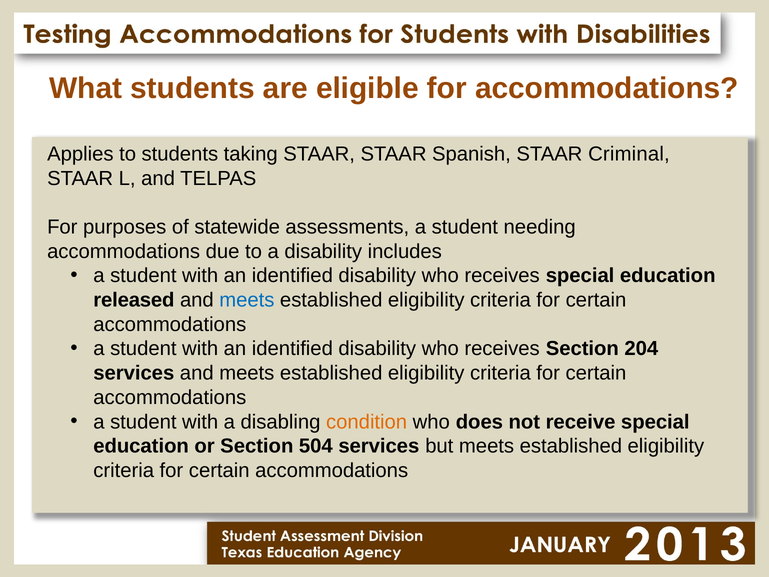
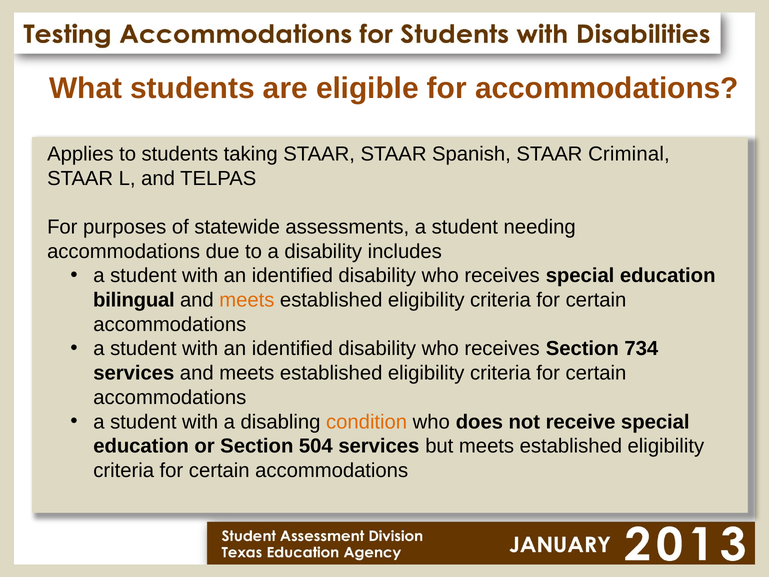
released: released -> bilingual
meets at (247, 300) colour: blue -> orange
204: 204 -> 734
